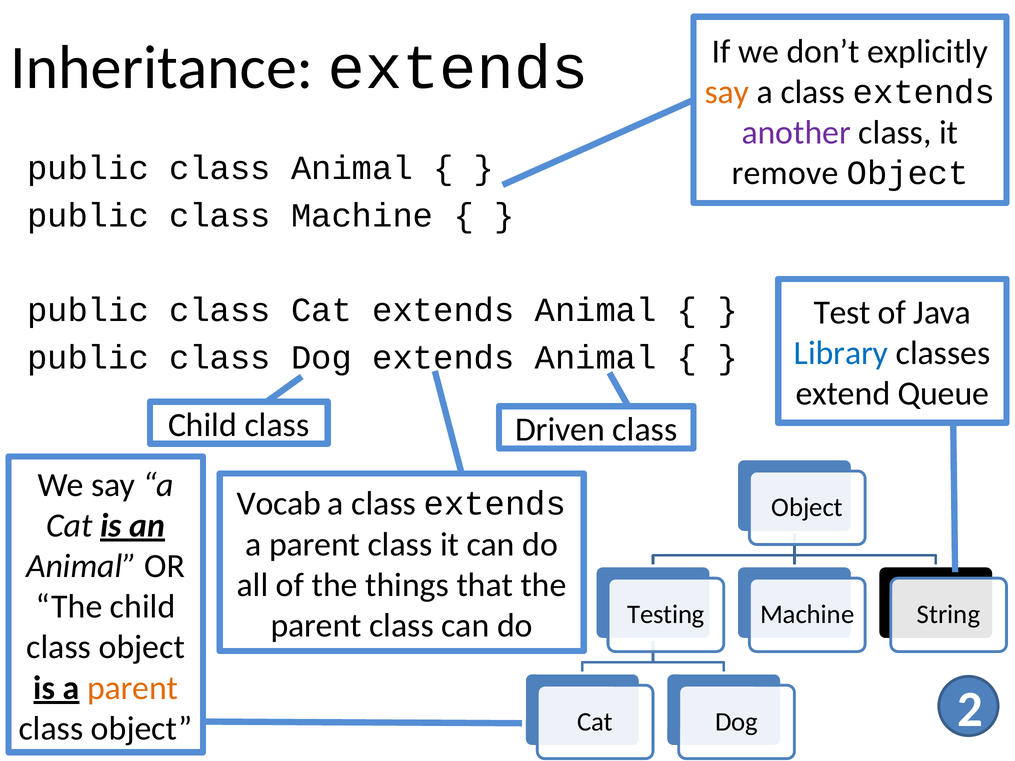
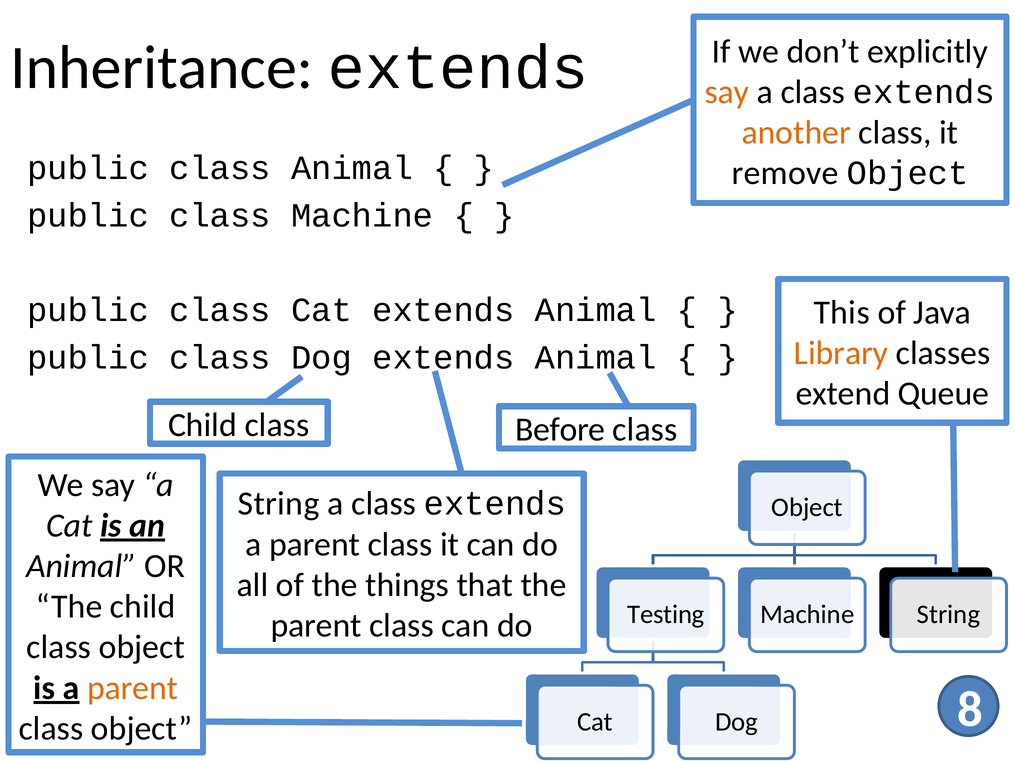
another colour: purple -> orange
Test: Test -> This
Library colour: blue -> orange
Driven: Driven -> Before
Vocab at (279, 504): Vocab -> String
2: 2 -> 8
